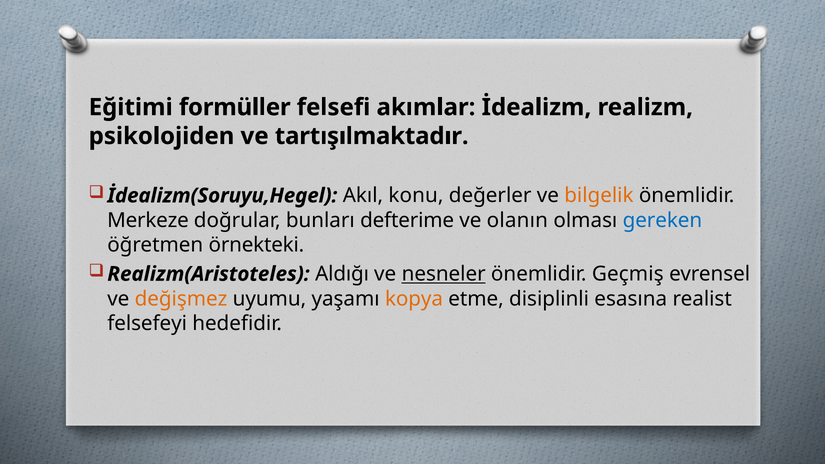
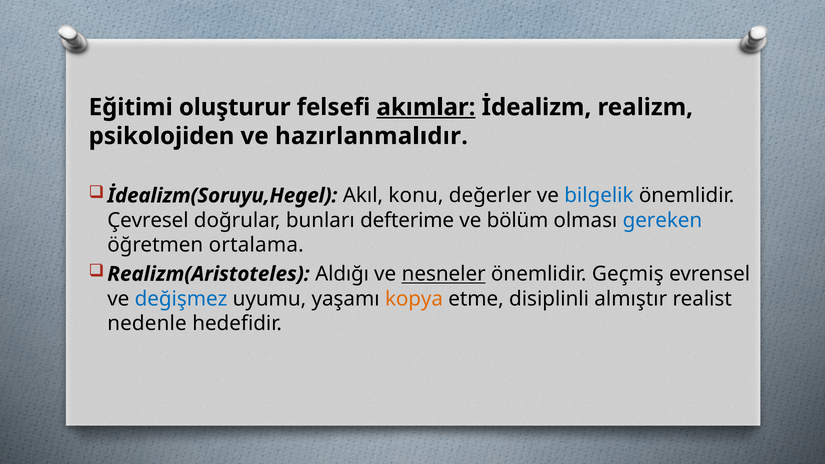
formüller: formüller -> oluşturur
akımlar underline: none -> present
tartışılmaktadır: tartışılmaktadır -> hazırlanmalıdır
bilgelik colour: orange -> blue
Merkeze: Merkeze -> Çevresel
olanın: olanın -> bölüm
örnekteki: örnekteki -> ortalama
değişmez colour: orange -> blue
esasına: esasına -> almıştır
felsefeyi: felsefeyi -> nedenle
